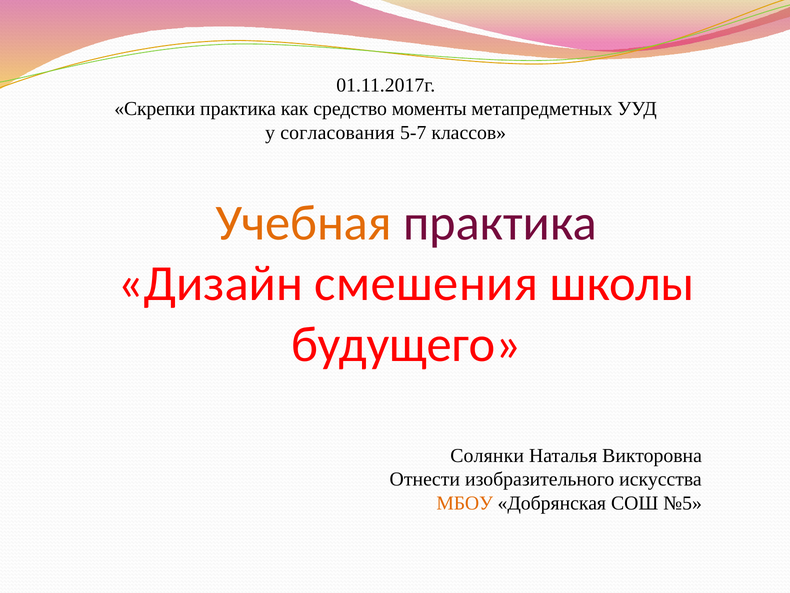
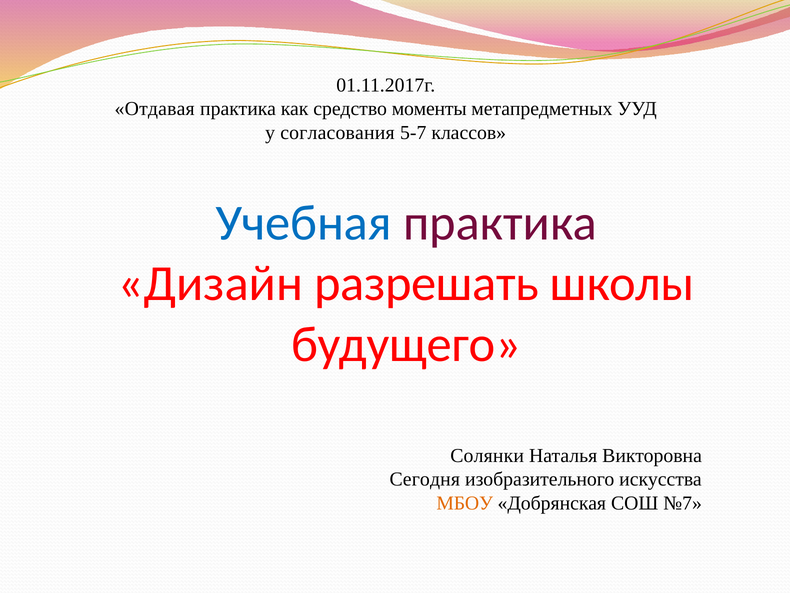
Скрепки: Скрепки -> Отдавая
Учебная colour: orange -> blue
смешения: смешения -> разрешать
Отнести: Отнести -> Сегодня
№5: №5 -> №7
